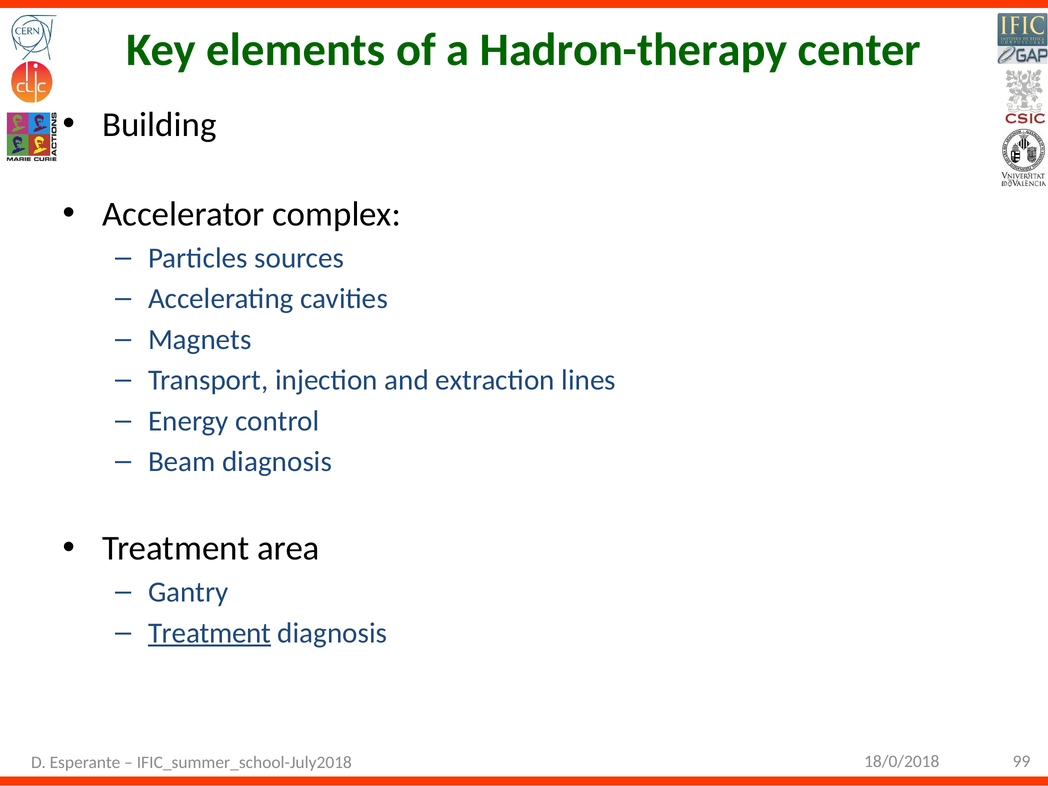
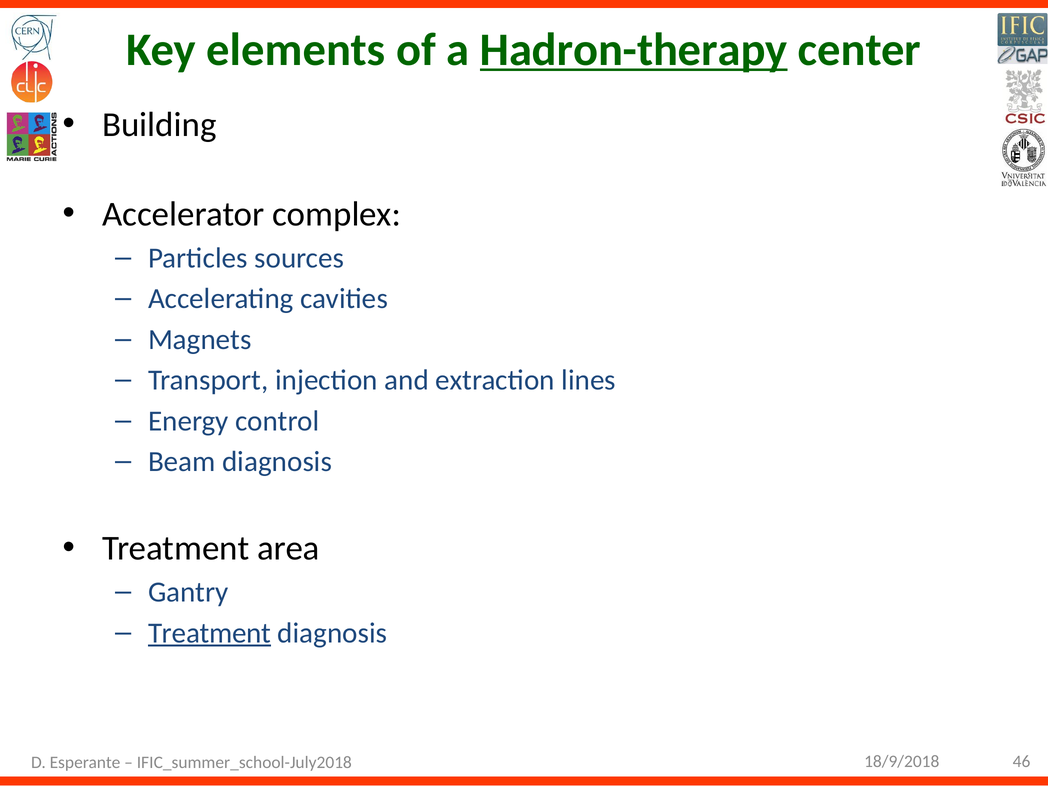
Hadron-therapy underline: none -> present
18/0/2018: 18/0/2018 -> 18/9/2018
99: 99 -> 46
